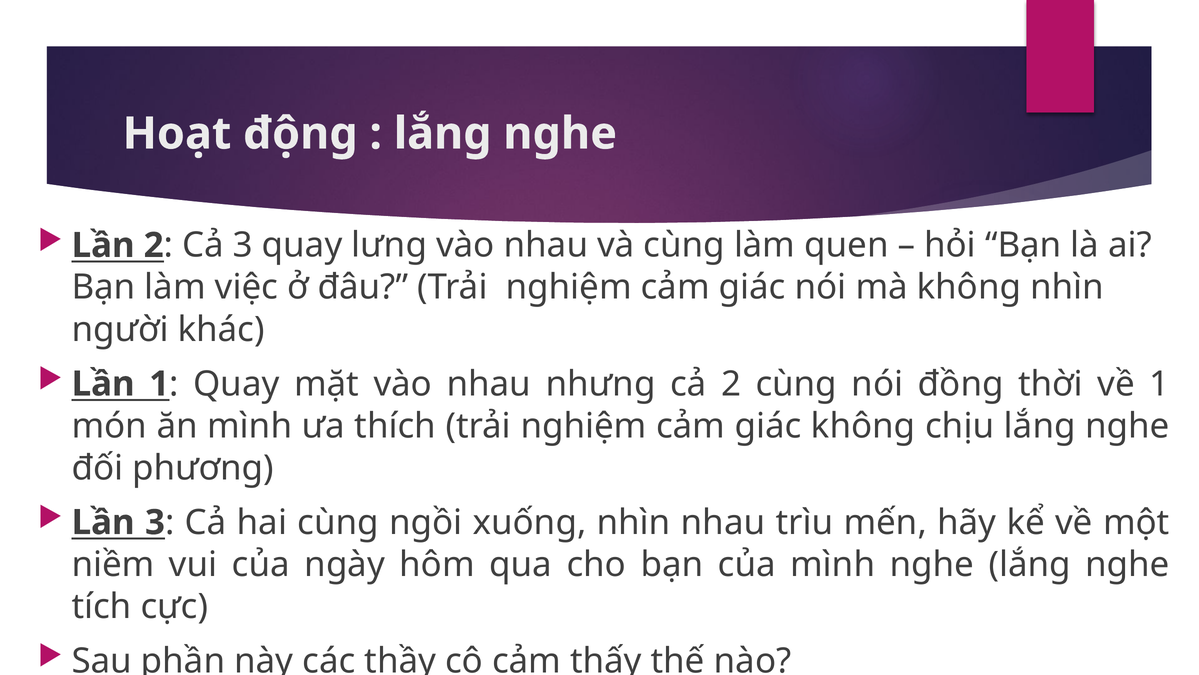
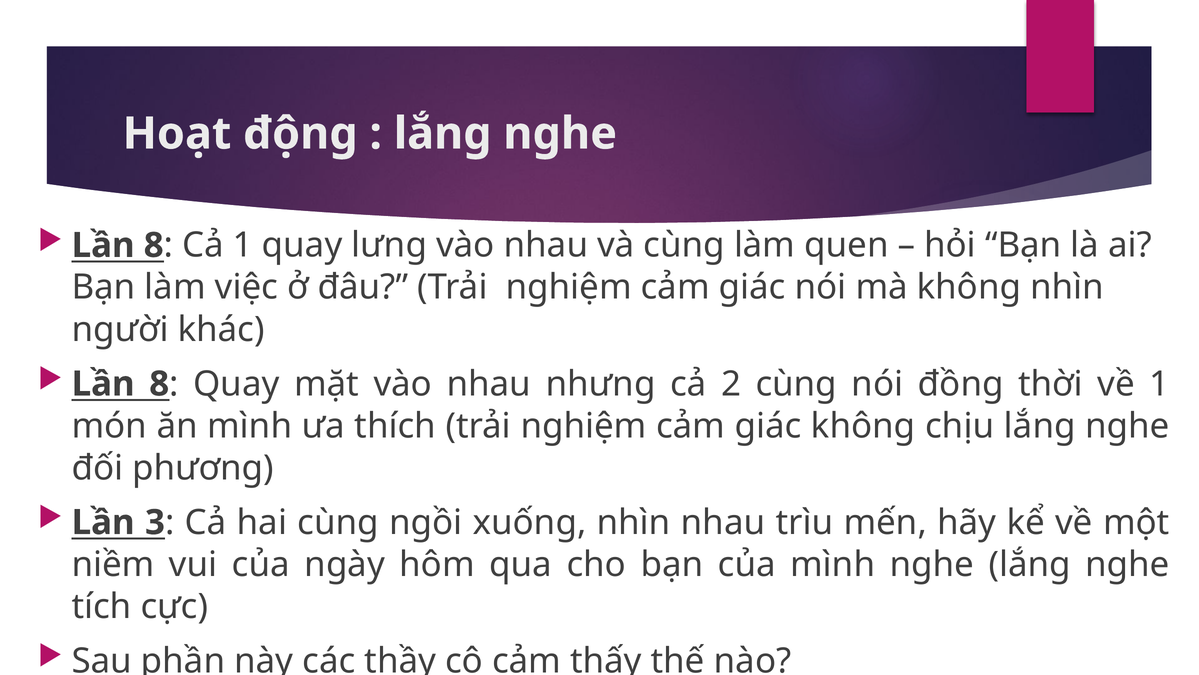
2 at (154, 245): 2 -> 8
Cả 3: 3 -> 1
1 at (159, 384): 1 -> 8
